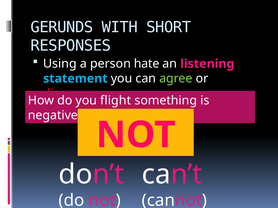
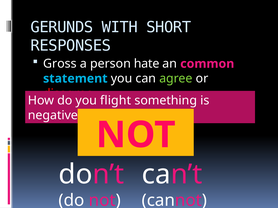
Using: Using -> Gross
listening: listening -> common
